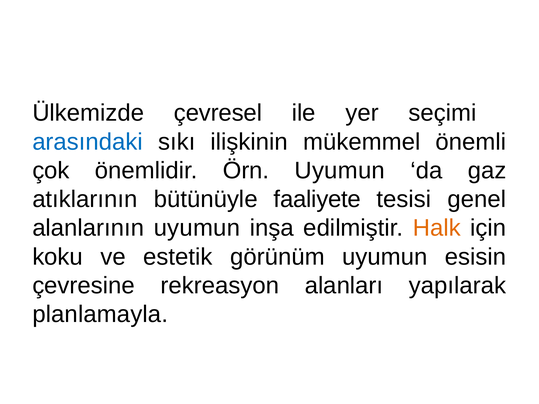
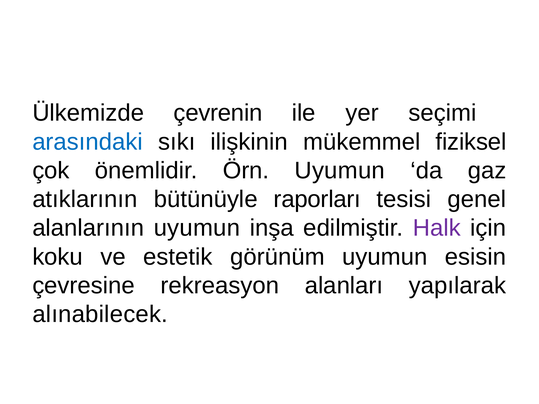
çevresel: çevresel -> çevrenin
önemli: önemli -> fiziksel
faaliyete: faaliyete -> raporları
Halk colour: orange -> purple
planlamayla: planlamayla -> alınabilecek
